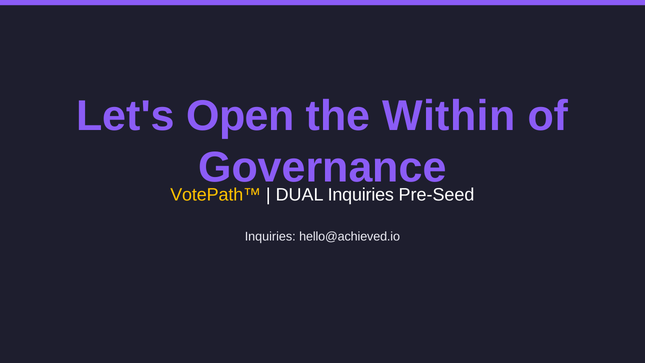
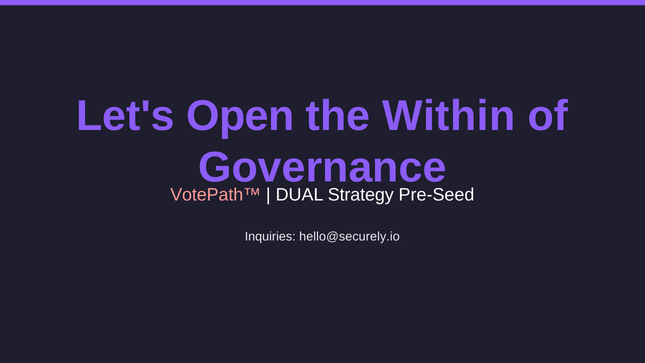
VotePath™ colour: yellow -> pink
DUAL Inquiries: Inquiries -> Strategy
hello@achieved.io: hello@achieved.io -> hello@securely.io
